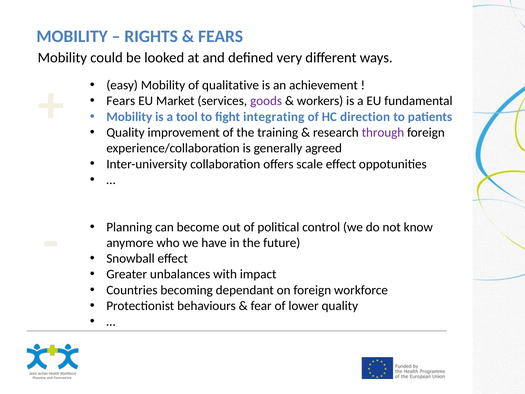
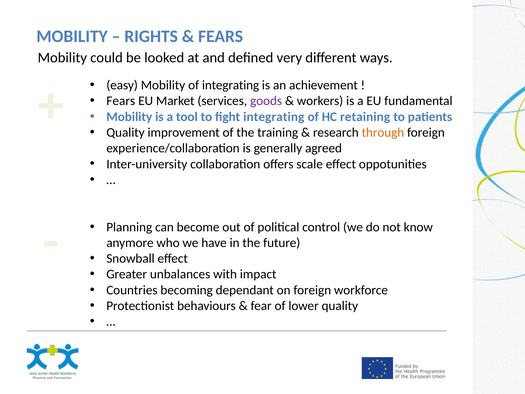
of qualitative: qualitative -> integrating
direction: direction -> retaining
through colour: purple -> orange
